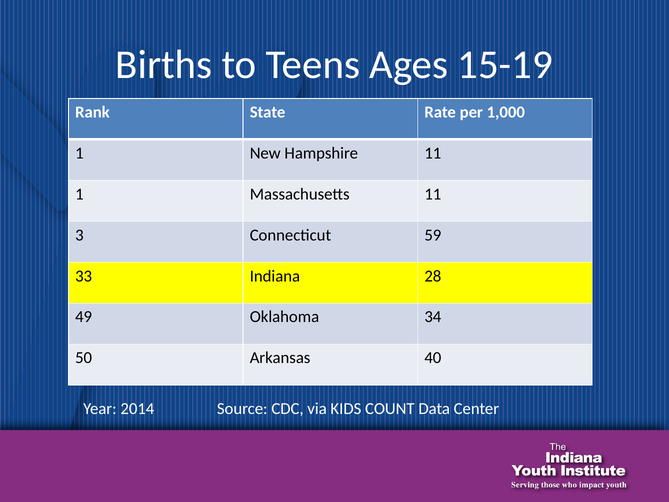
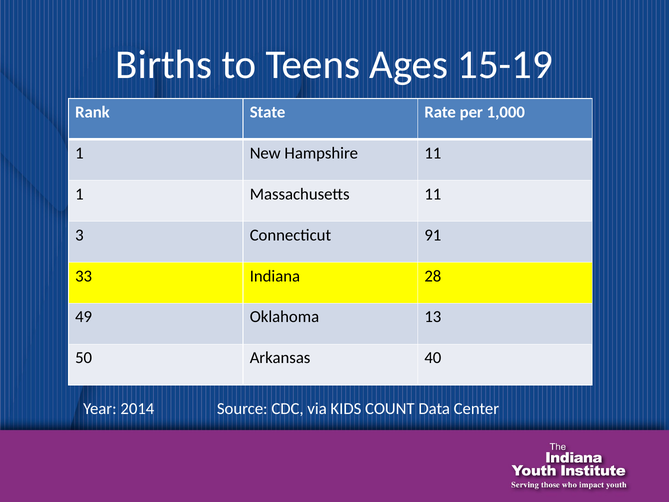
59: 59 -> 91
34: 34 -> 13
